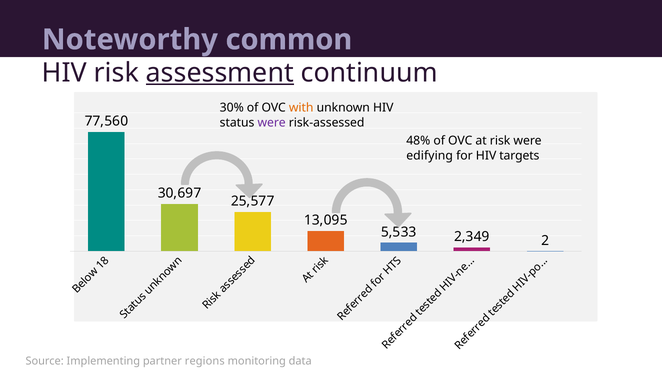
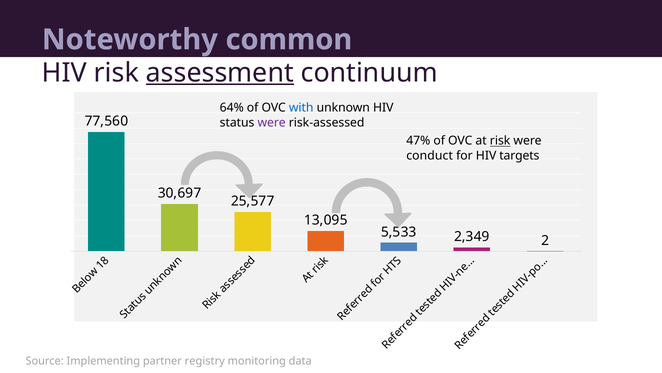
30%: 30% -> 64%
with colour: orange -> blue
48%: 48% -> 47%
risk at (500, 141) underline: none -> present
edifying: edifying -> conduct
regions: regions -> registry
